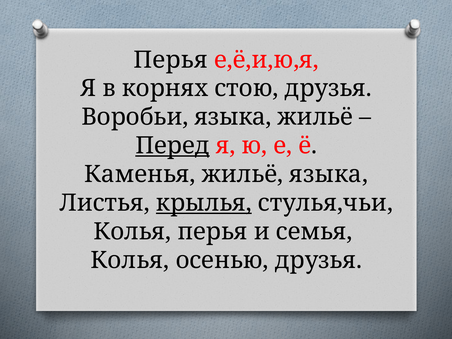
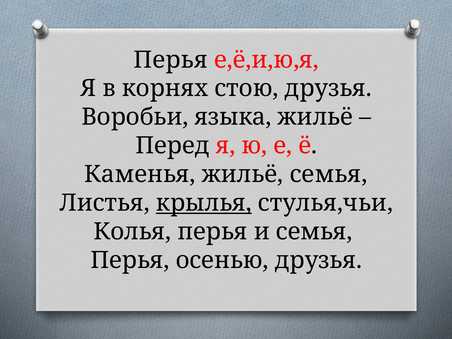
Перед underline: present -> none
жильё языка: языка -> семья
Колья at (130, 260): Колья -> Перья
